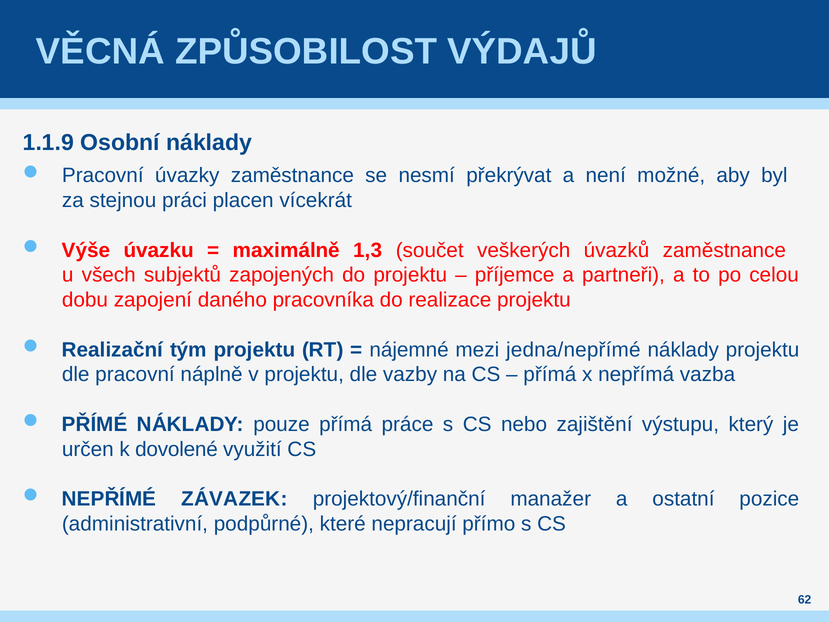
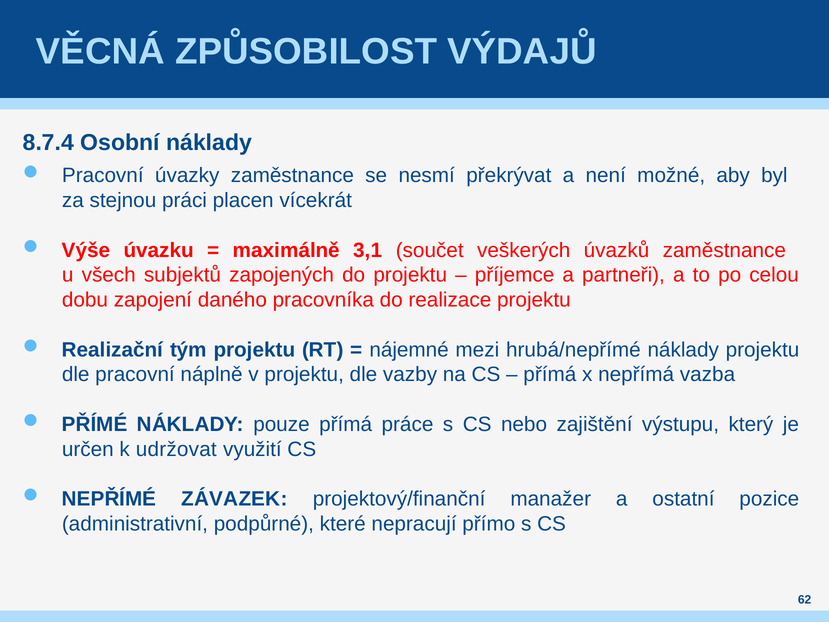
1.1.9: 1.1.9 -> 8.7.4
1,3: 1,3 -> 3,1
jedna/nepřímé: jedna/nepřímé -> hrubá/nepřímé
dovolené: dovolené -> udržovat
